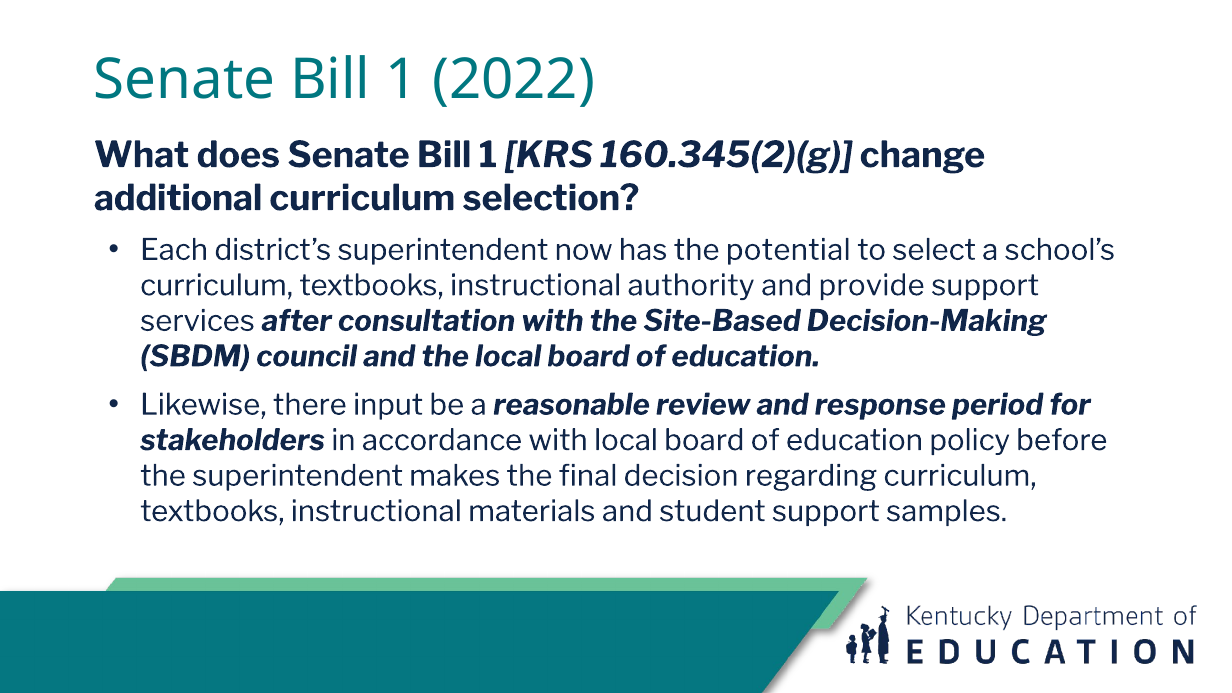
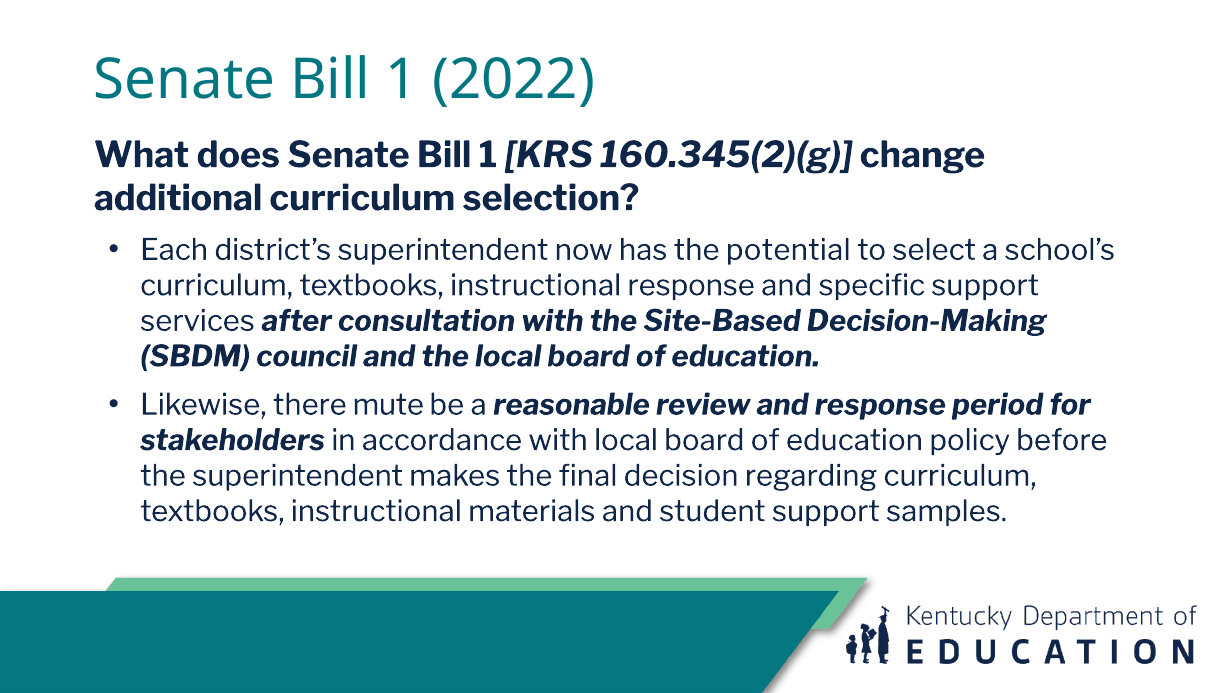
instructional authority: authority -> response
provide: provide -> specific
input: input -> mute
